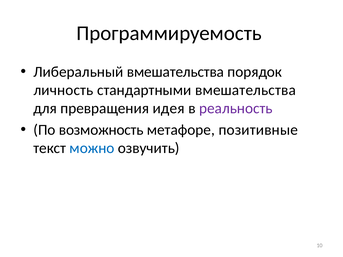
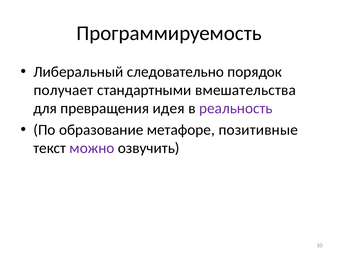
Либеральный вмешательства: вмешательства -> следовательно
личность: личность -> получает
возможность: возможность -> образование
можно colour: blue -> purple
